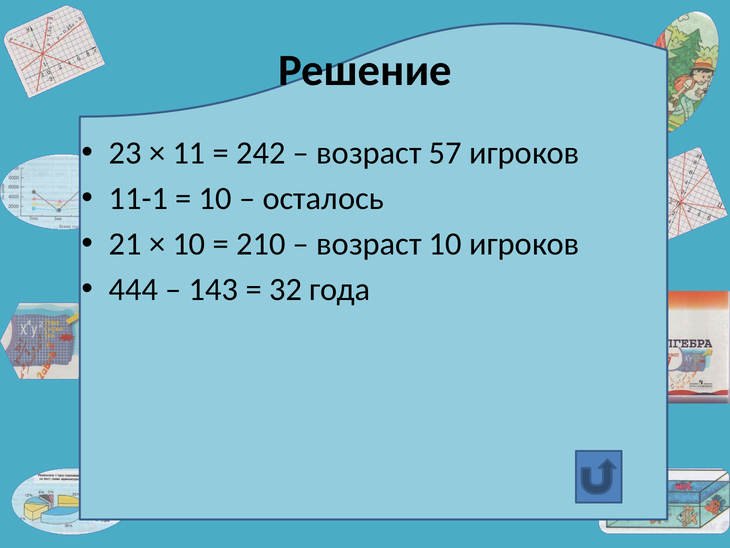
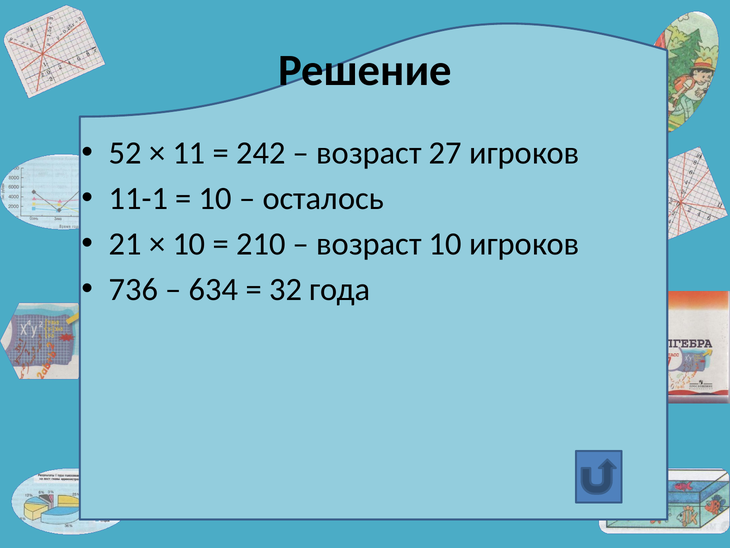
23: 23 -> 52
57: 57 -> 27
444: 444 -> 736
143: 143 -> 634
